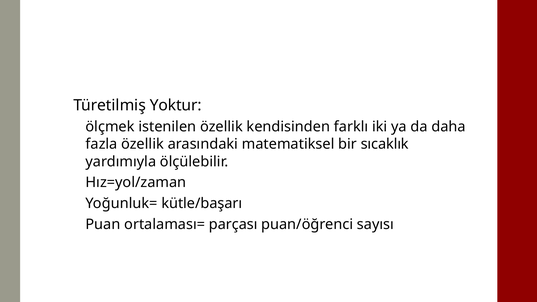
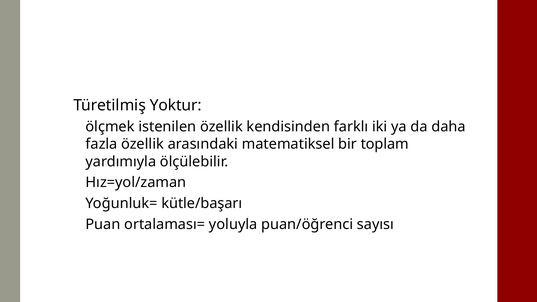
sıcaklık: sıcaklık -> toplam
parçası: parçası -> yoluyla
